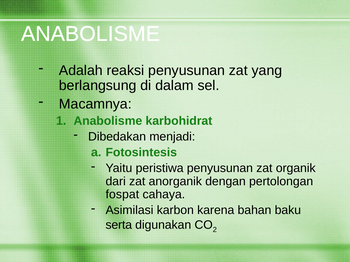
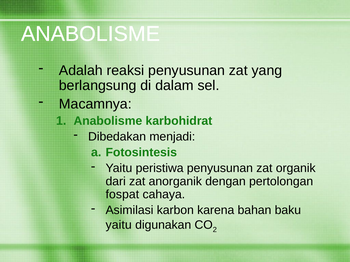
serta at (119, 225): serta -> yaitu
